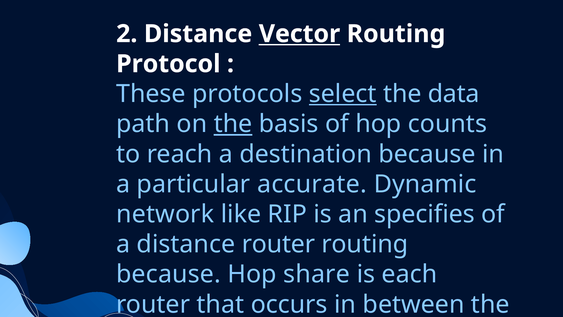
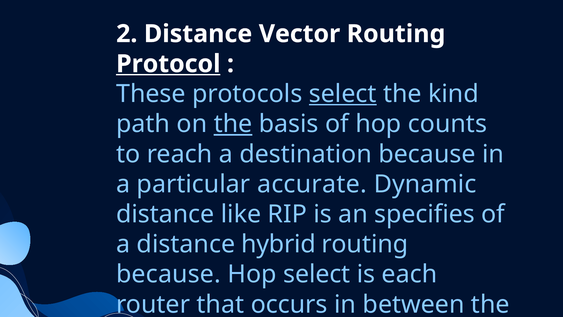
Vector underline: present -> none
Protocol underline: none -> present
data: data -> kind
network at (165, 214): network -> distance
distance router: router -> hybrid
Hop share: share -> select
